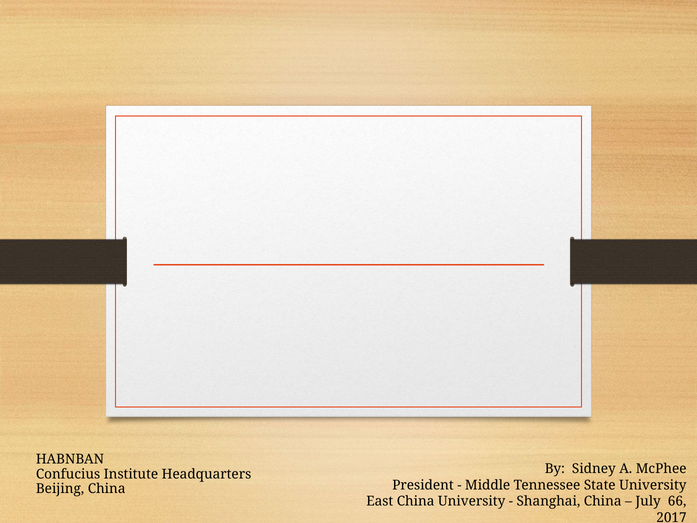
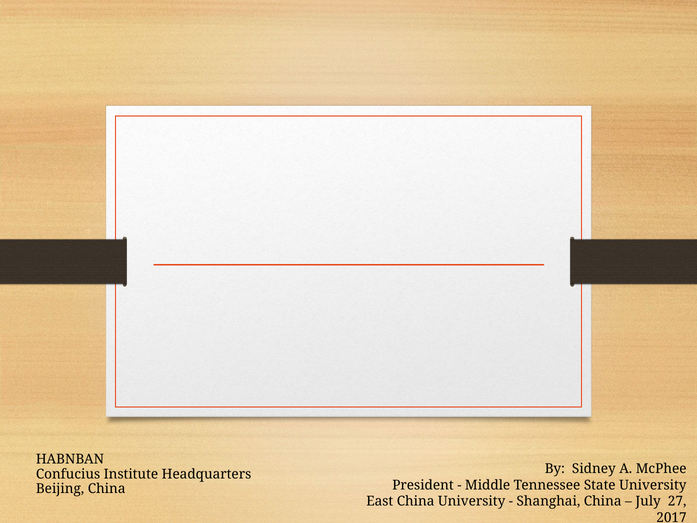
66: 66 -> 27
